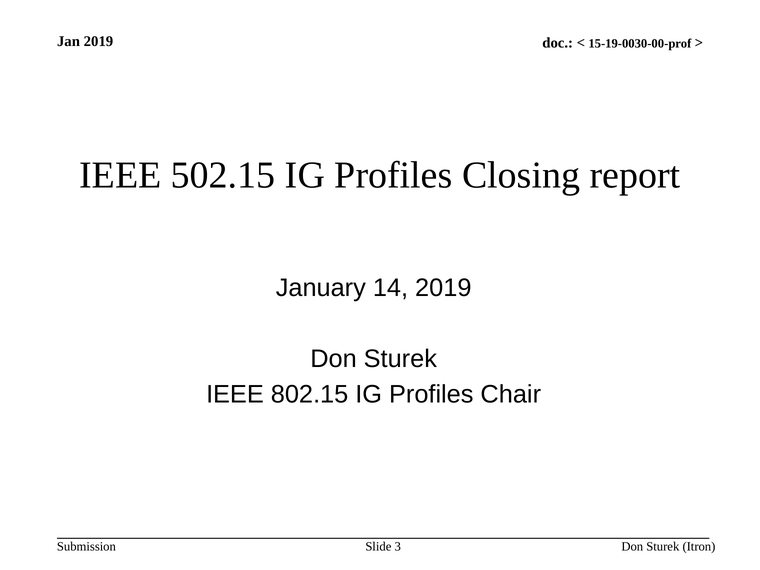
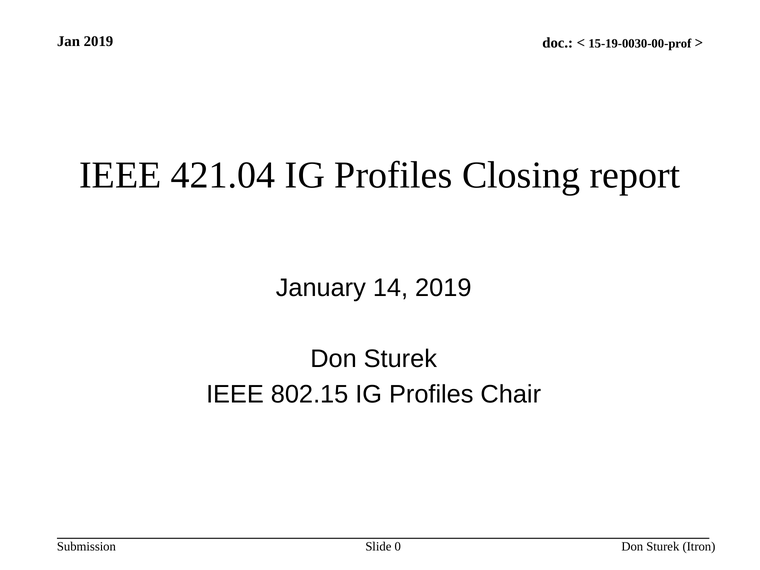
502.15: 502.15 -> 421.04
3: 3 -> 0
